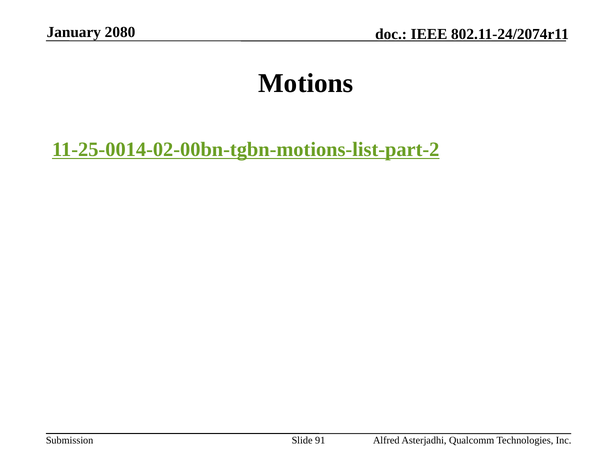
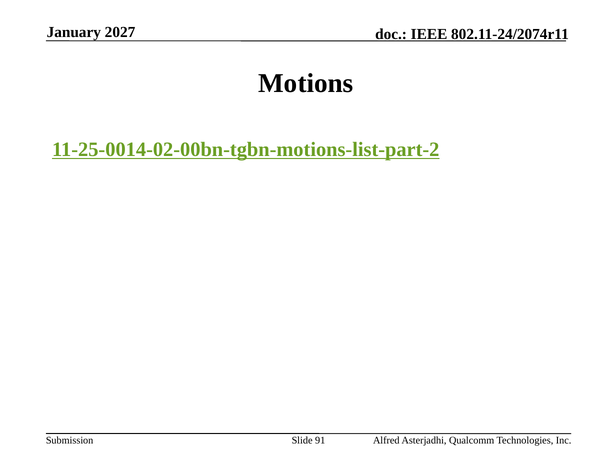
2080: 2080 -> 2027
